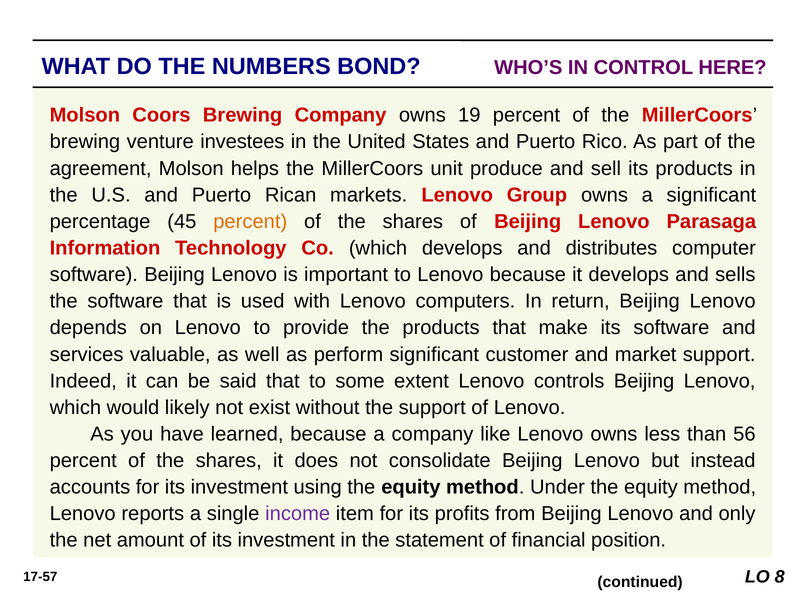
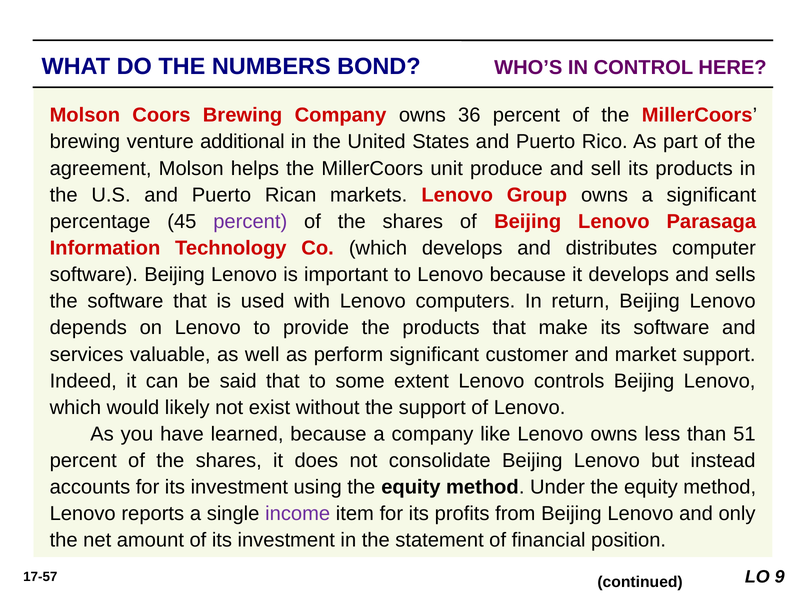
19: 19 -> 36
investees: investees -> additional
percent at (250, 222) colour: orange -> purple
56: 56 -> 51
8: 8 -> 9
